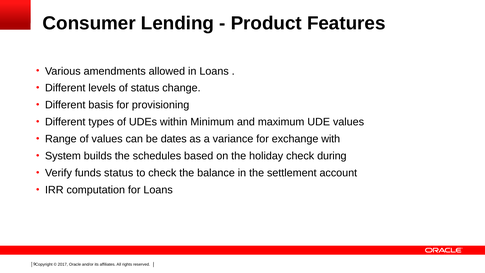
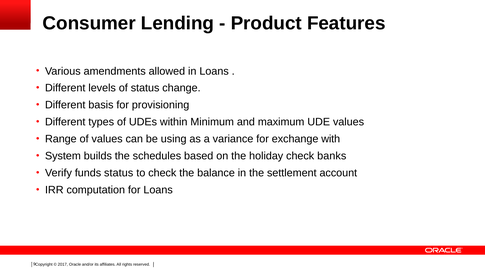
dates: dates -> using
during: during -> banks
